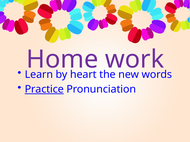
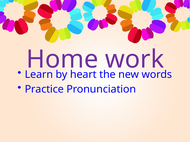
Practice underline: present -> none
